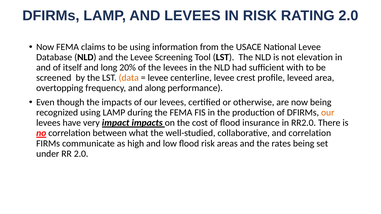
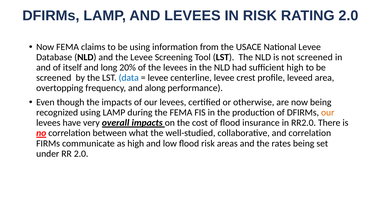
not elevation: elevation -> screened
sufficient with: with -> high
data colour: orange -> blue
impact: impact -> overall
